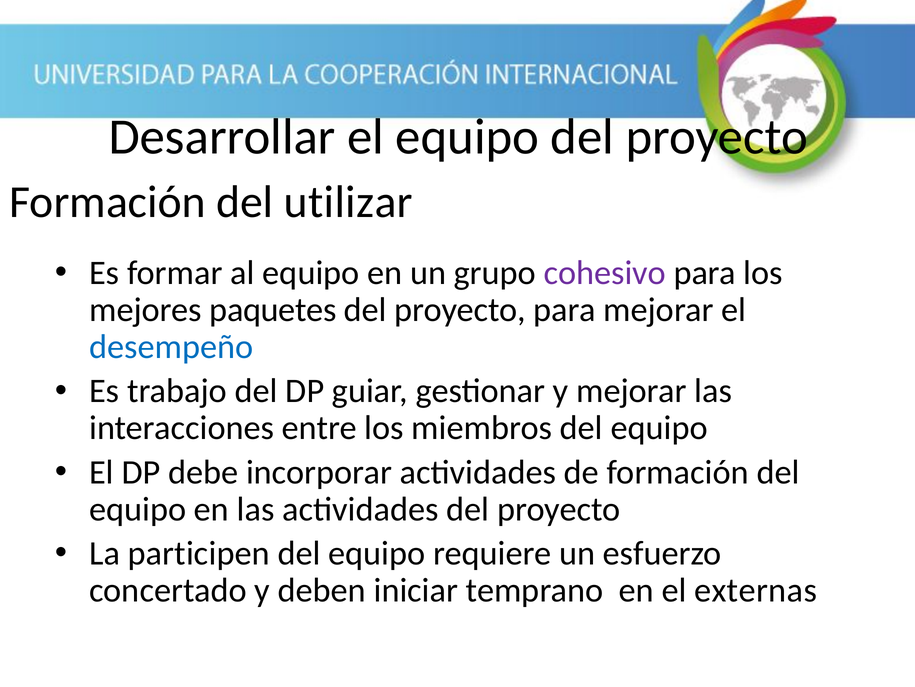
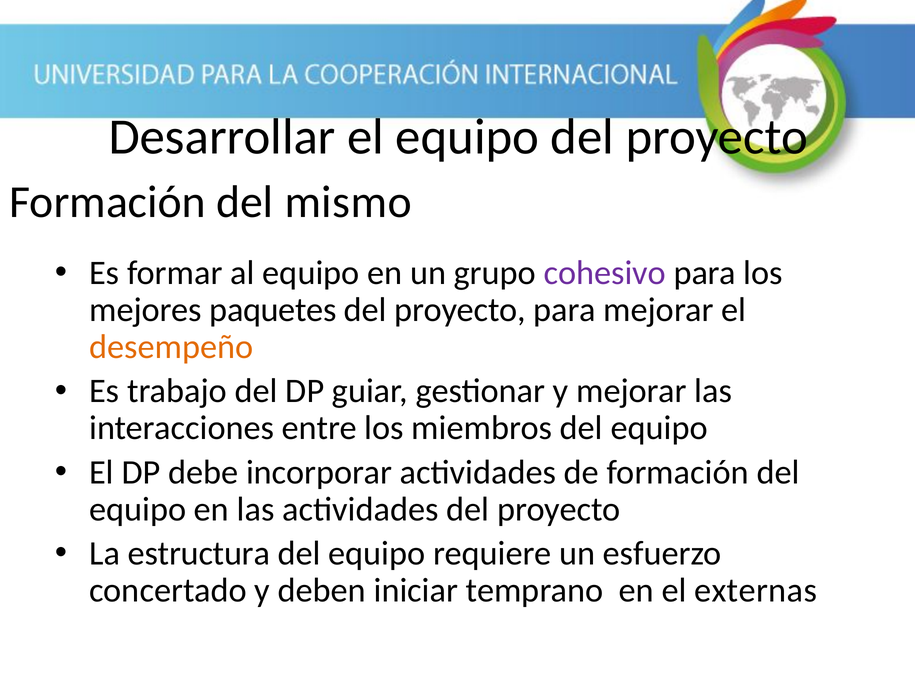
utilizar: utilizar -> mismo
desempeño colour: blue -> orange
participen: participen -> estructura
